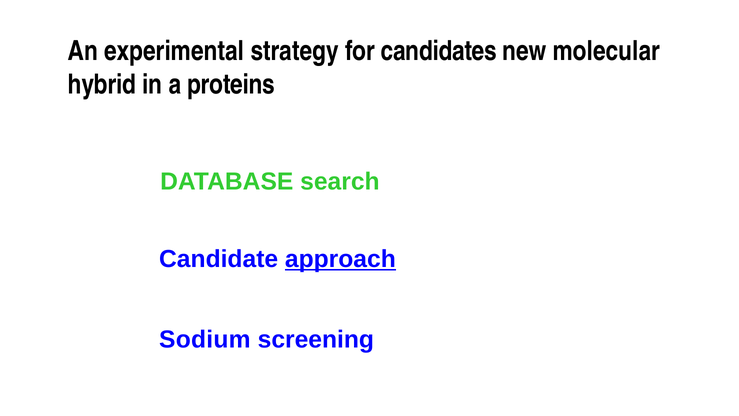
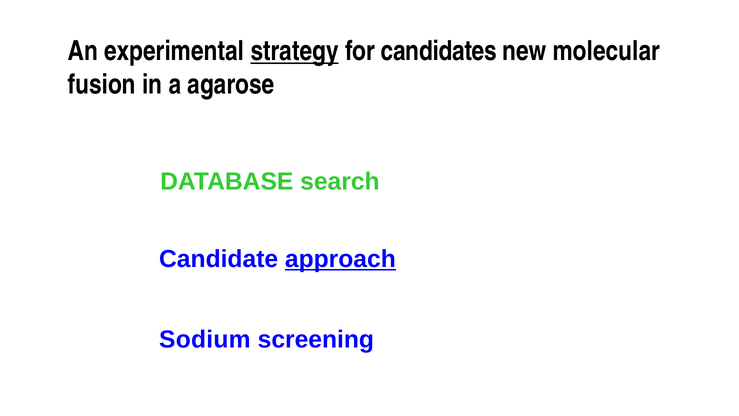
strategy underline: none -> present
hybrid: hybrid -> fusion
proteins: proteins -> agarose
